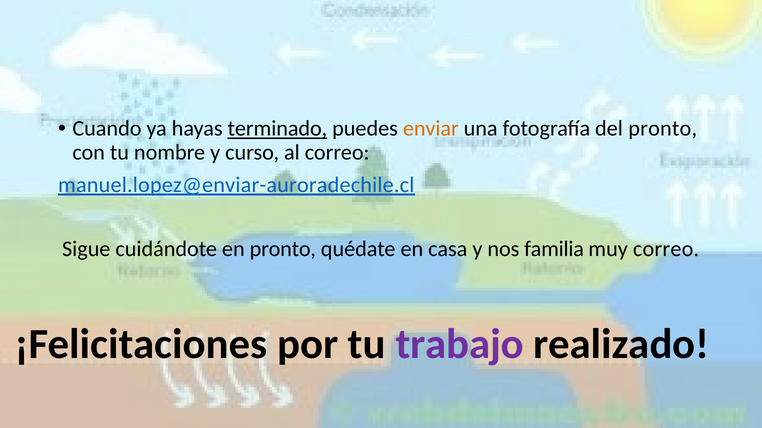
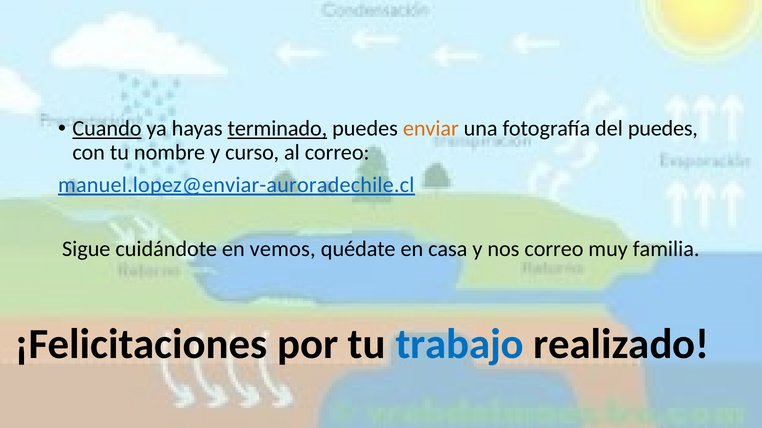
Cuando underline: none -> present
del pronto: pronto -> puedes
en pronto: pronto -> vemos
nos familia: familia -> correo
muy correo: correo -> familia
trabajo colour: purple -> blue
